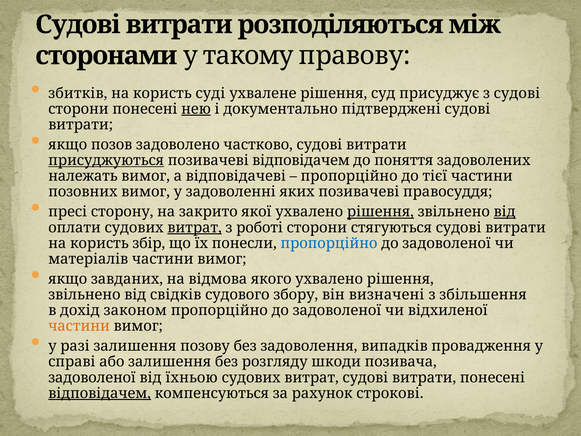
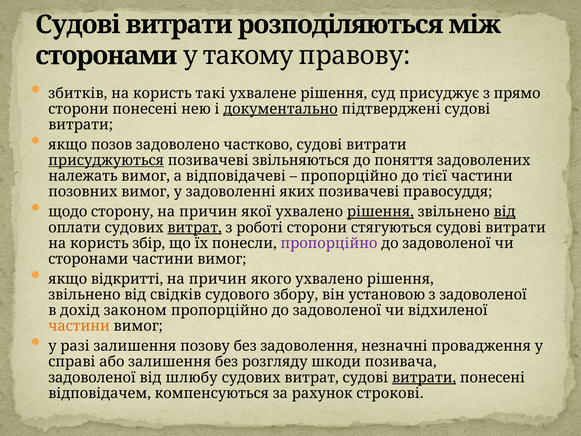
суді: суді -> такі
з судові: судові -> прямо
нею underline: present -> none
документально underline: none -> present
позивачеві відповідачем: відповідачем -> звільняються
пресі: пресі -> щодо
сторону на закрито: закрито -> причин
пропорційно at (329, 243) colour: blue -> purple
матеріалів at (88, 259): матеріалів -> сторонами
завданих: завданих -> відкритті
відмова at (218, 279): відмова -> причин
визначені: визначені -> установою
з збільшення: збільшення -> задоволеної
випадків: випадків -> незначні
їхньою: їхньою -> шлюбу
витрати at (424, 377) underline: none -> present
відповідачем at (100, 393) underline: present -> none
